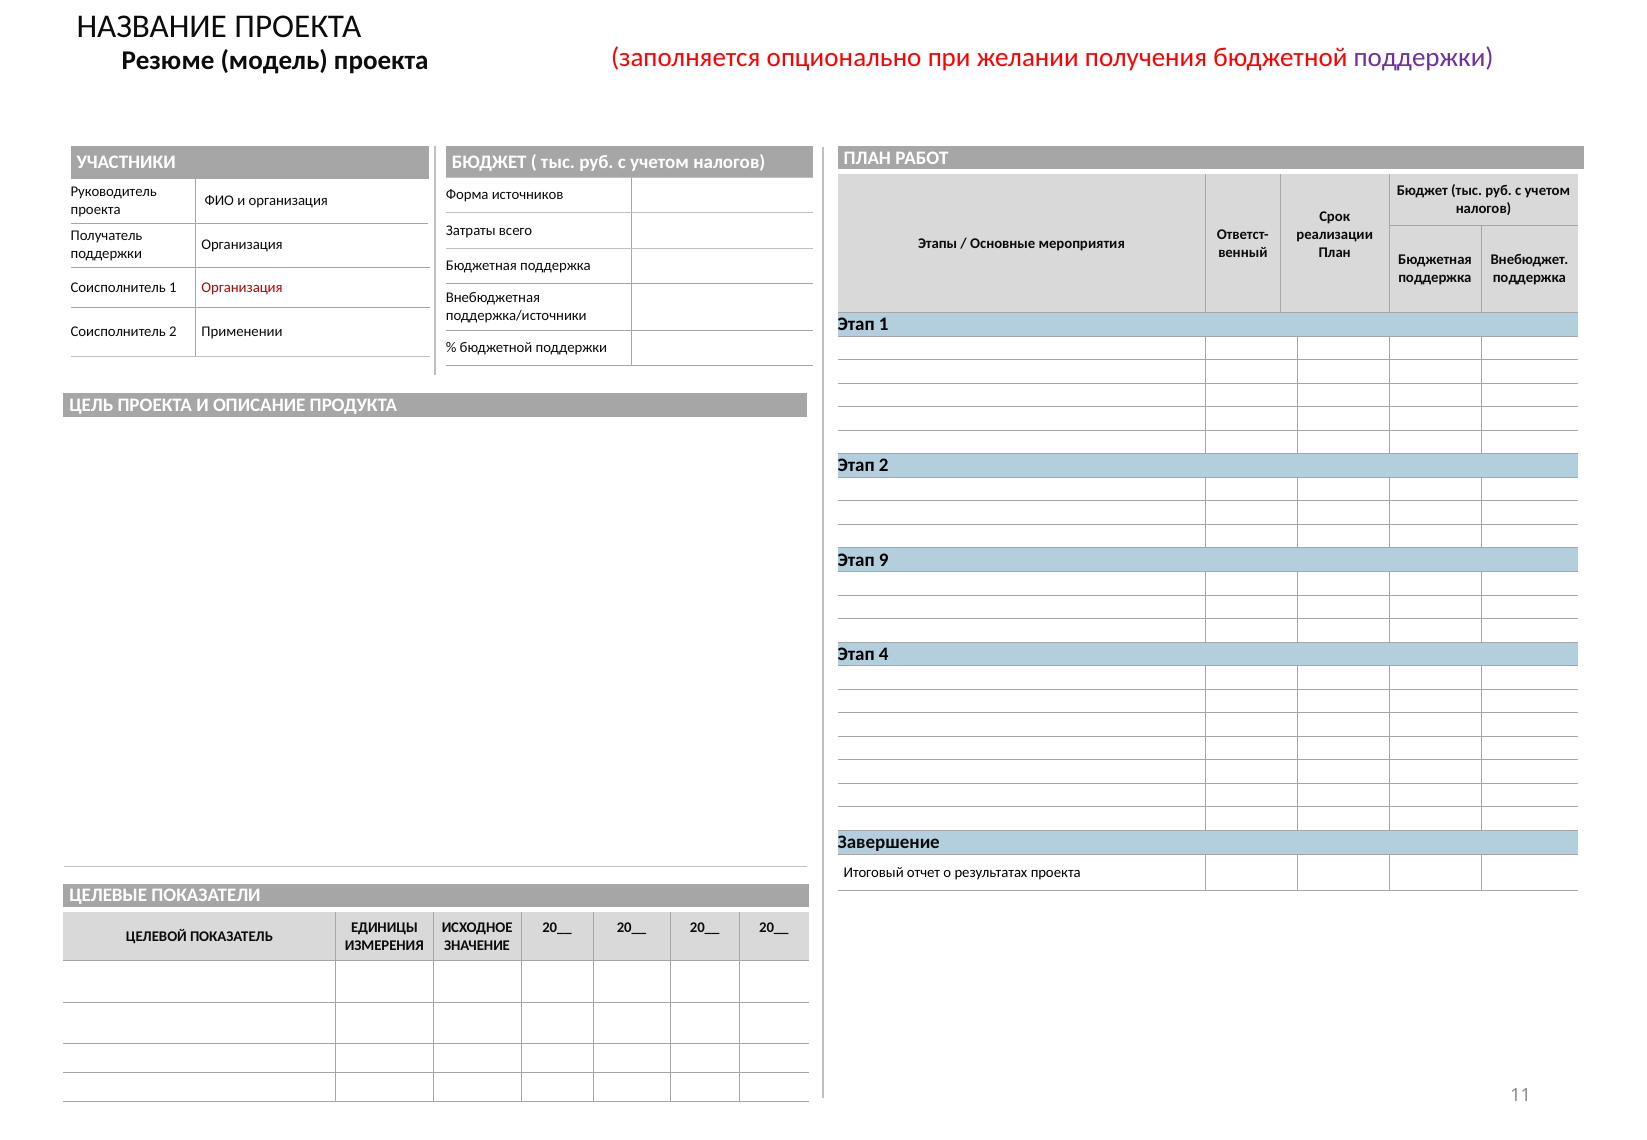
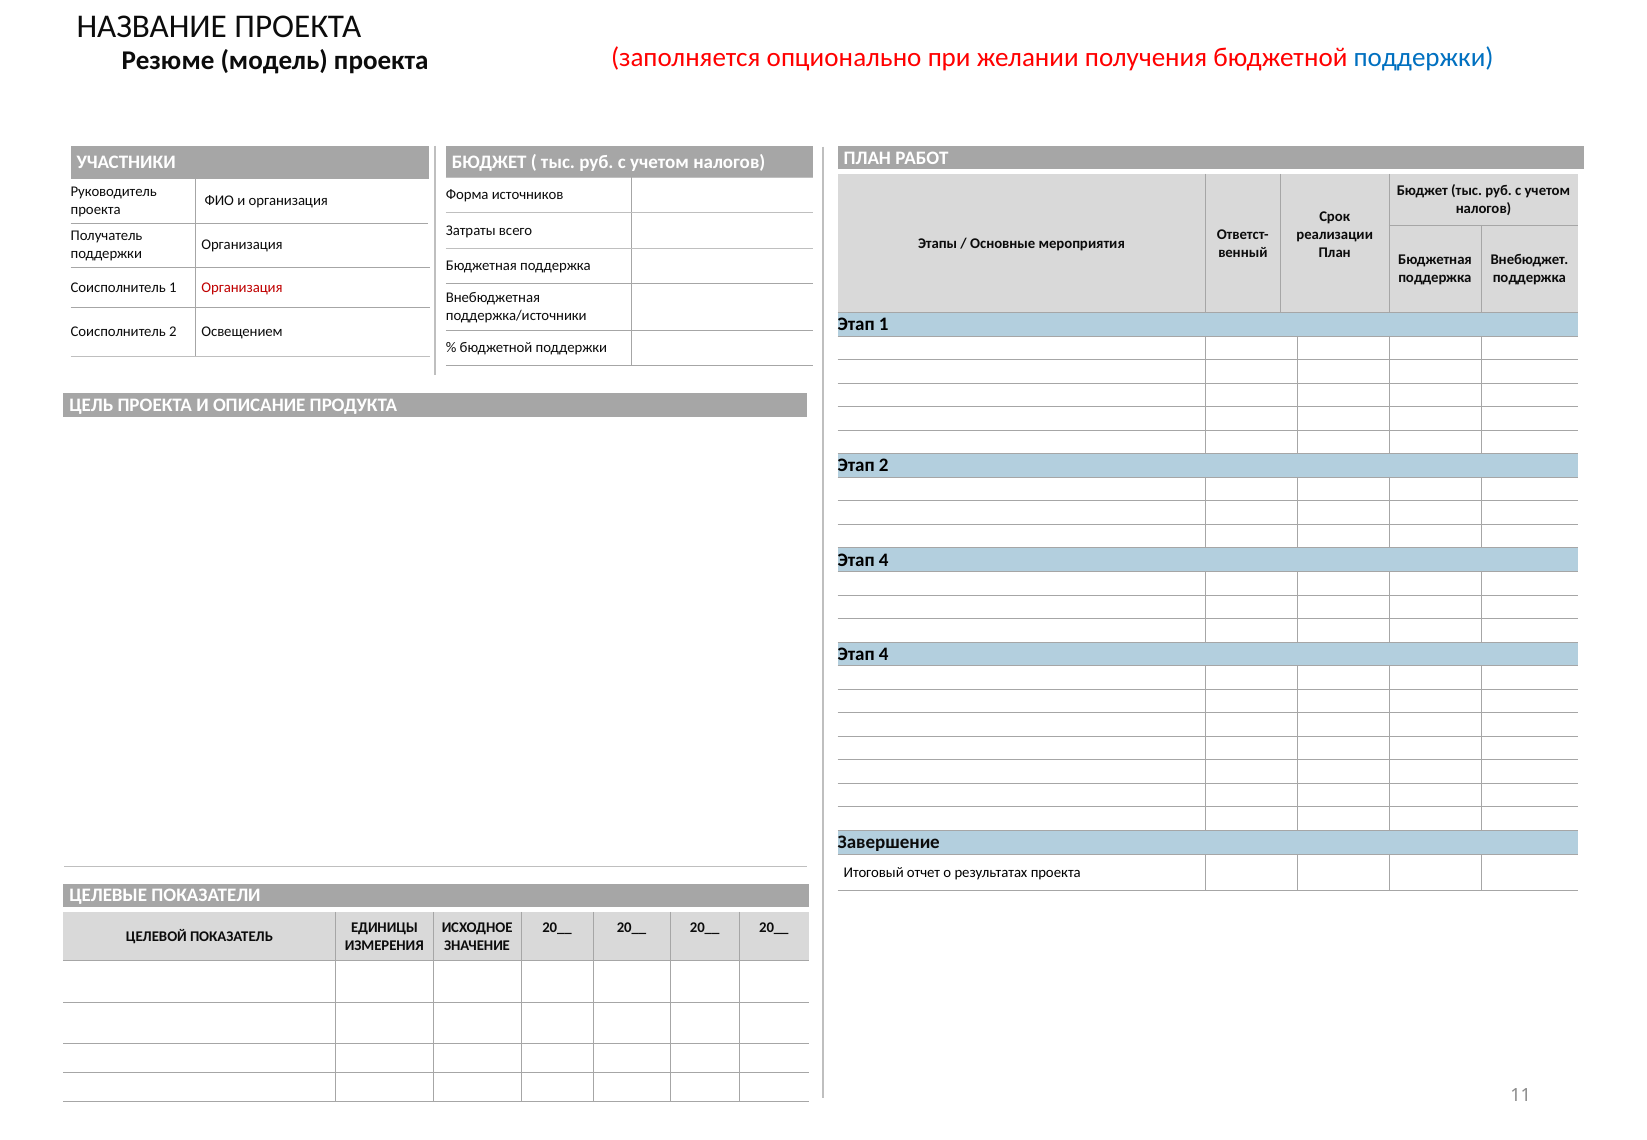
поддержки at (1424, 58) colour: purple -> blue
Применении: Применении -> Освещением
9 at (884, 560): 9 -> 4
